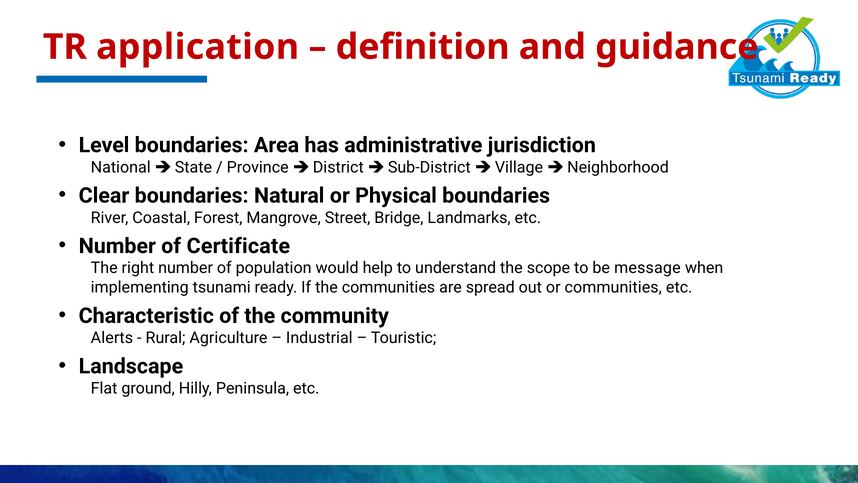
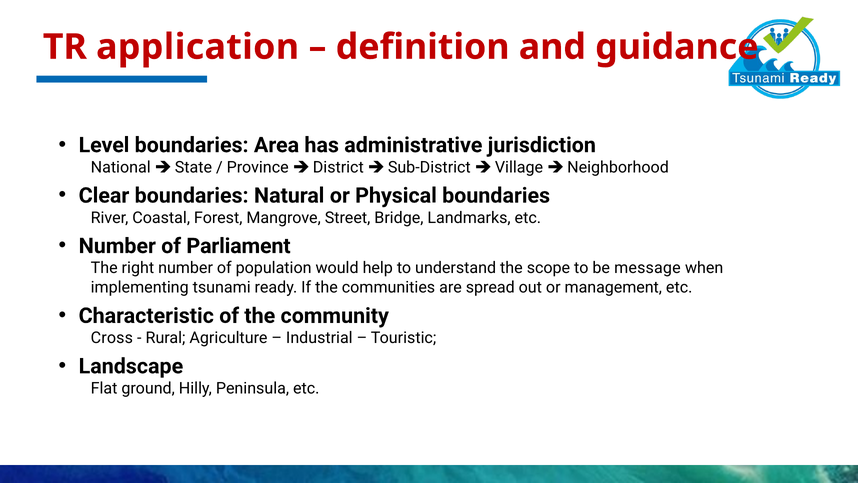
Certificate: Certificate -> Parliament
or communities: communities -> management
Alerts: Alerts -> Cross
